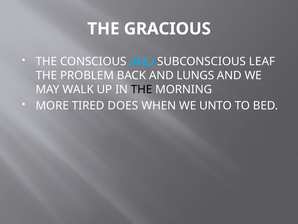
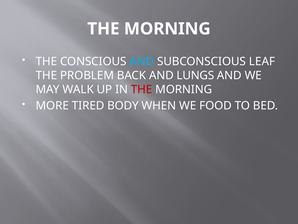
GRACIOUS at (167, 29): GRACIOUS -> MORNING
THE at (142, 89) colour: black -> red
DOES: DOES -> BODY
UNTO: UNTO -> FOOD
